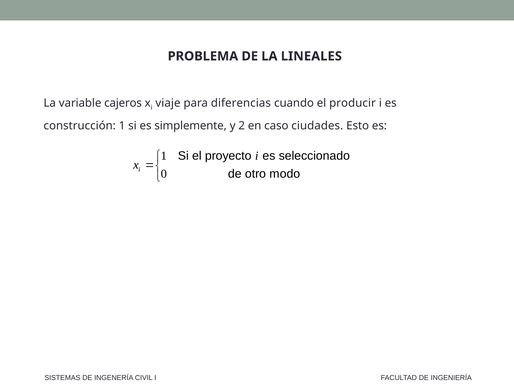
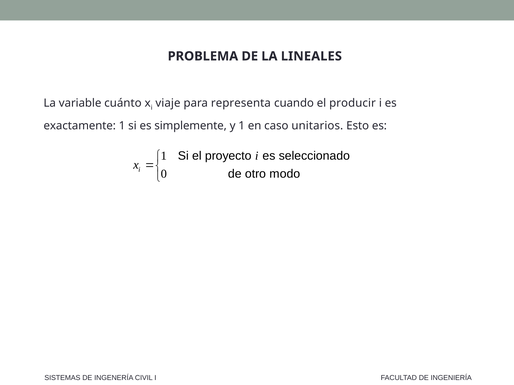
cajeros: cajeros -> cuánto
diferencias: diferencias -> representa
construcción: construcción -> exactamente
y 2: 2 -> 1
ciudades: ciudades -> unitarios
